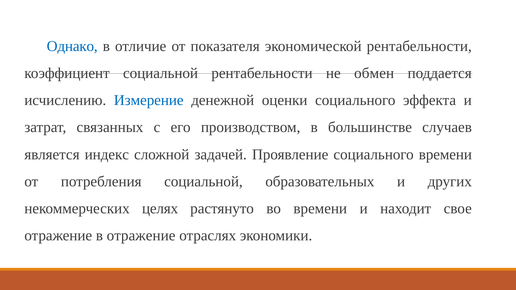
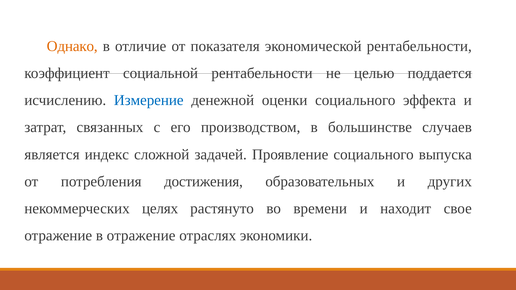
Однако colour: blue -> orange
обмен: обмен -> целью
социального времени: времени -> выпуска
потребления социальной: социальной -> достижения
